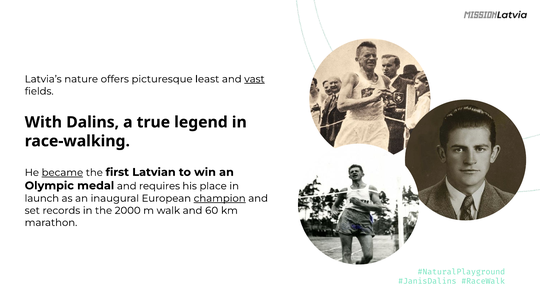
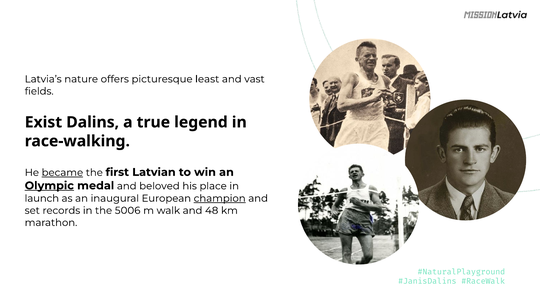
vast underline: present -> none
With: With -> Exist
Olympic underline: none -> present
requires: requires -> beloved
2000: 2000 -> 5006
60: 60 -> 48
